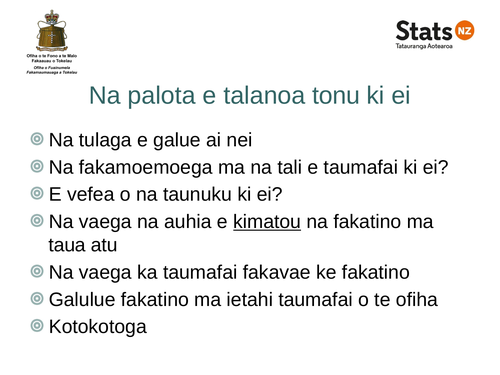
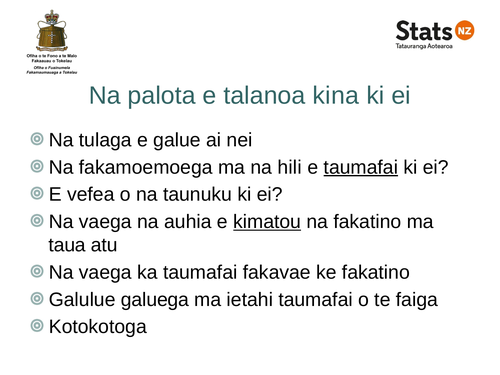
tonu: tonu -> kina
tali: tali -> hili
taumafai at (361, 167) underline: none -> present
Galulue fakatino: fakatino -> galuega
ofiha: ofiha -> faiga
